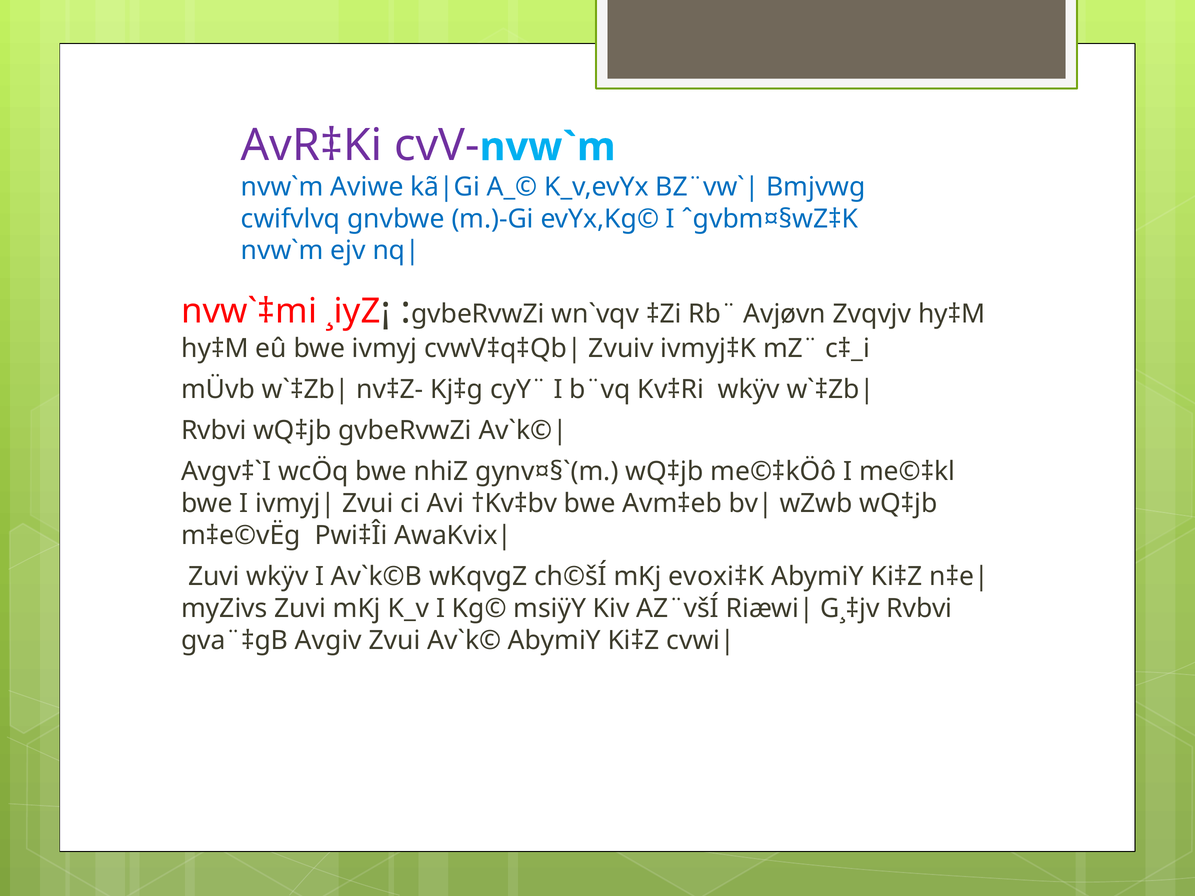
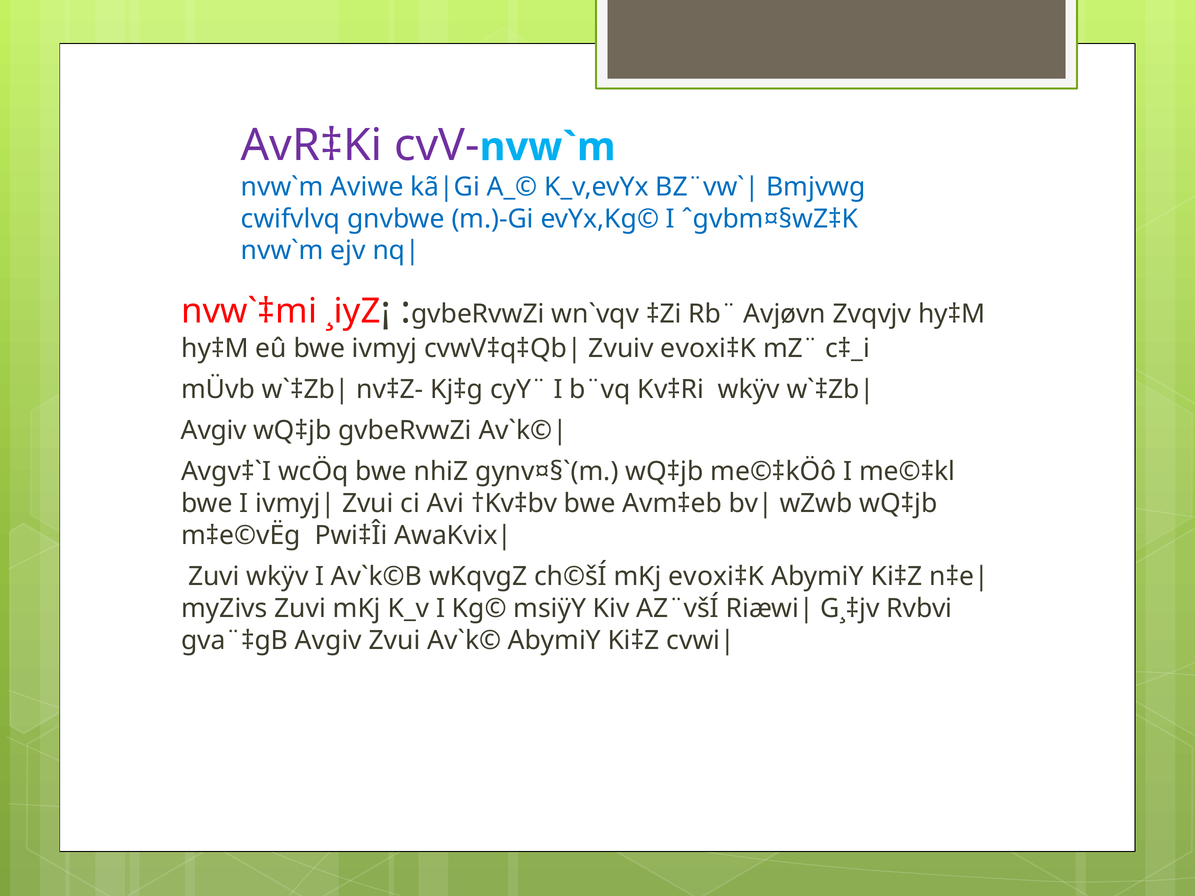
Zvuiv ivmyj‡K: ivmyj‡K -> evoxi‡K
Rvbvi at (214, 431): Rvbvi -> Avgiv
